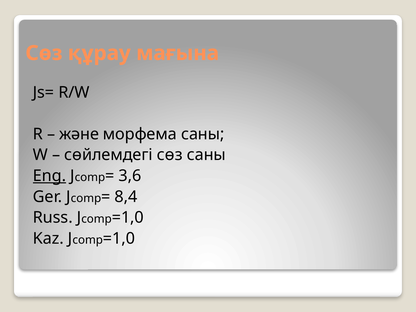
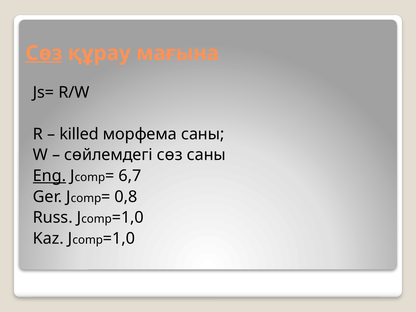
Сөз at (44, 53) underline: none -> present
және: және -> killed
3,6: 3,6 -> 6,7
8,4: 8,4 -> 0,8
